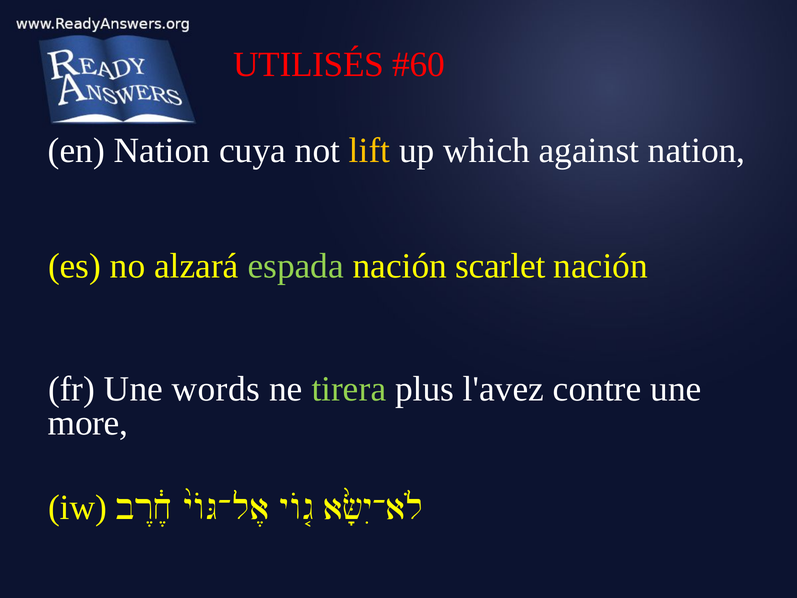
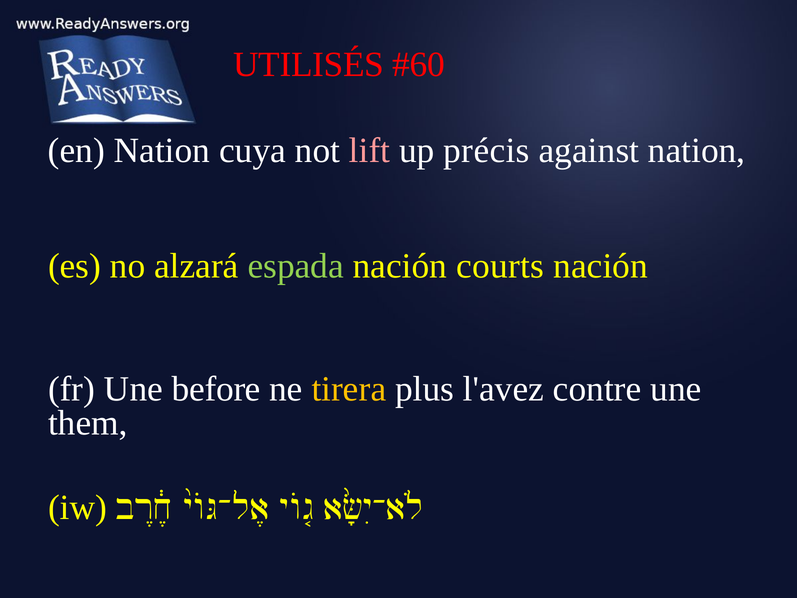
lift colour: yellow -> pink
which: which -> précis
scarlet: scarlet -> courts
words: words -> before
tirera colour: light green -> yellow
more: more -> them
